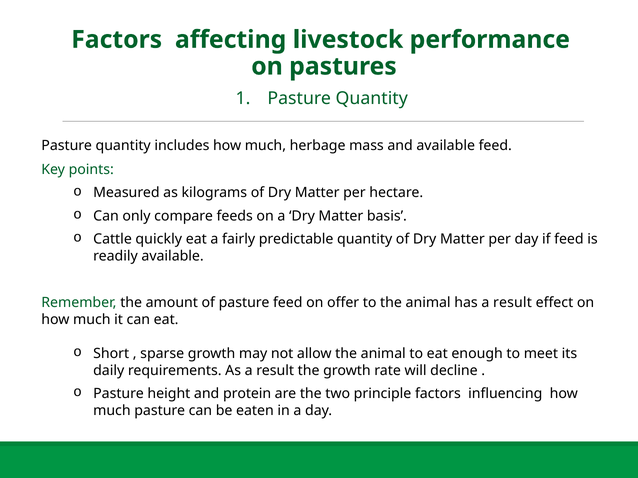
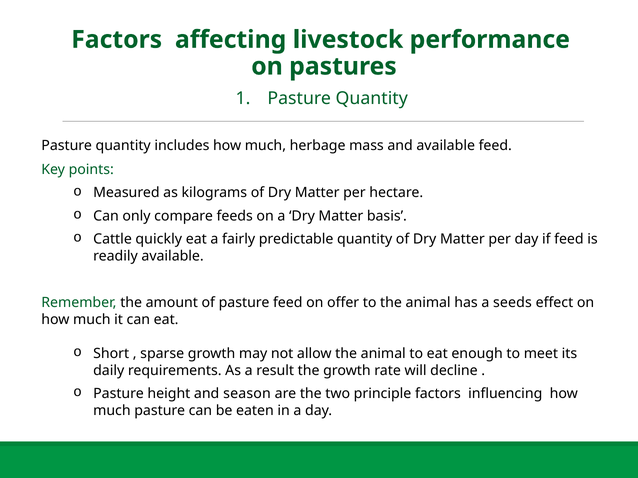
has a result: result -> seeds
protein: protein -> season
